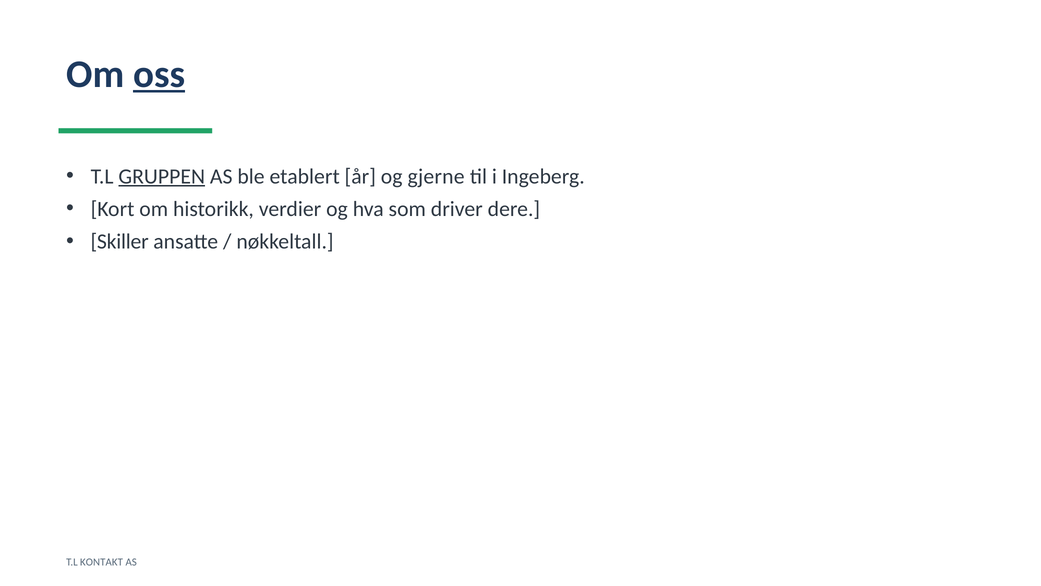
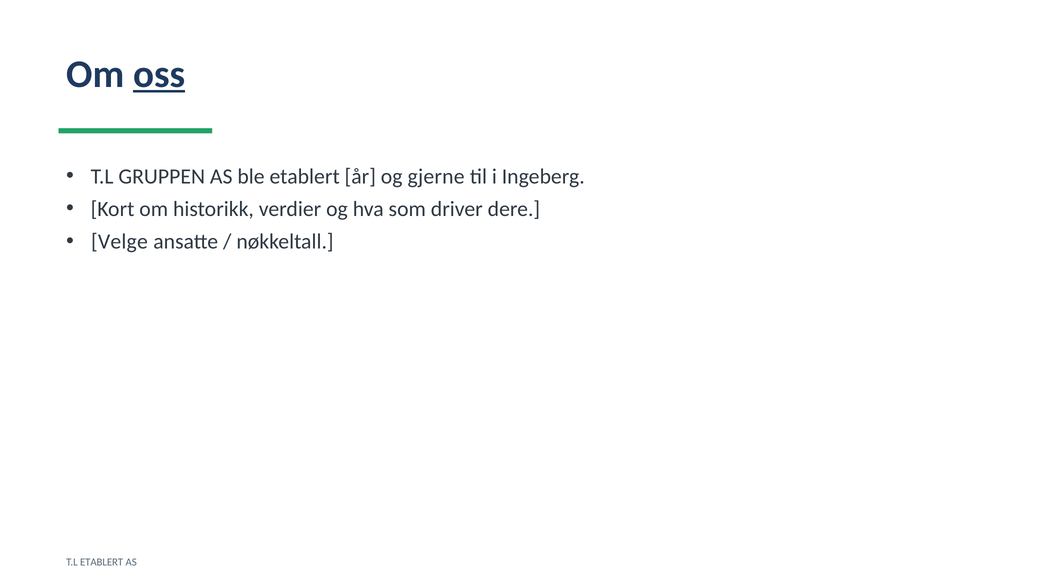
GRUPPEN underline: present -> none
Skiller: Skiller -> Velge
T.L KONTAKT: KONTAKT -> ETABLERT
